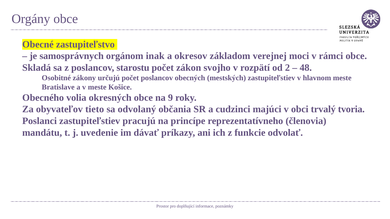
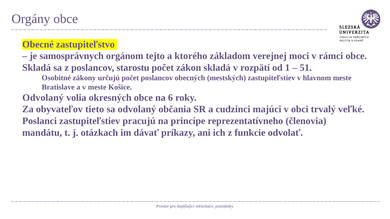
inak: inak -> tejto
okresov: okresov -> ktorého
zákon svojho: svojho -> skladá
2: 2 -> 1
48: 48 -> 51
Obecného at (43, 98): Obecného -> Odvolaný
9: 9 -> 6
tvoria: tvoria -> veľké
uvedenie: uvedenie -> otázkach
